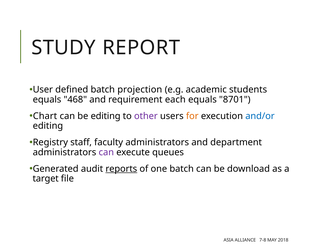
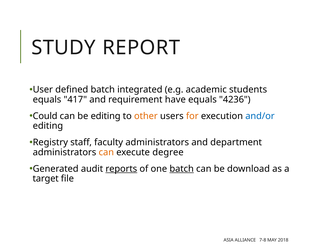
projection: projection -> integrated
468: 468 -> 417
each: each -> have
8701: 8701 -> 4236
Chart: Chart -> Could
other colour: purple -> orange
can at (106, 152) colour: purple -> orange
queues: queues -> degree
batch at (182, 168) underline: none -> present
